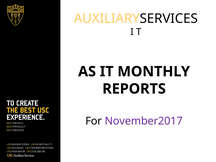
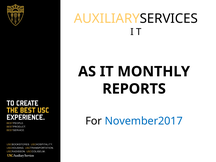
November2017 colour: purple -> blue
